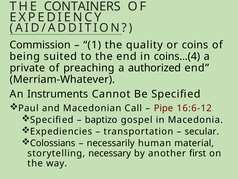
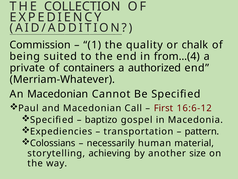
CONTAINERS: CONTAINERS -> COLLECTION
coins: coins -> chalk
coins…(4: coins…(4 -> from…(4
preaching: preaching -> containers
An Instruments: Instruments -> Macedonian
Pipe: Pipe -> First
secular: secular -> pattern
necessary: necessary -> achieving
first: first -> size
